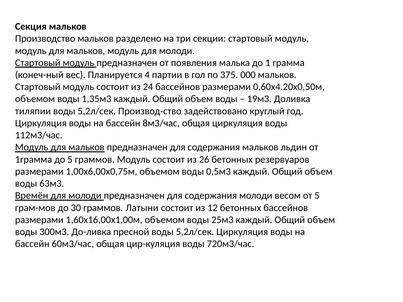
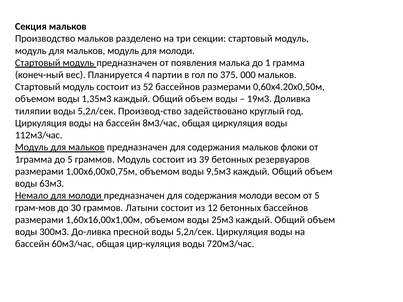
24: 24 -> 52
льдин: льдин -> флоки
26: 26 -> 39
0,5м3: 0,5м3 -> 9,5м3
Времён: Времён -> Немало
